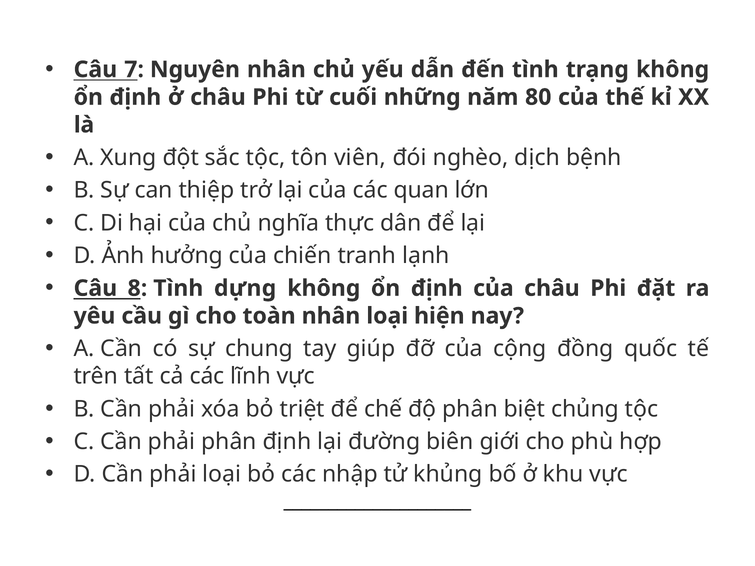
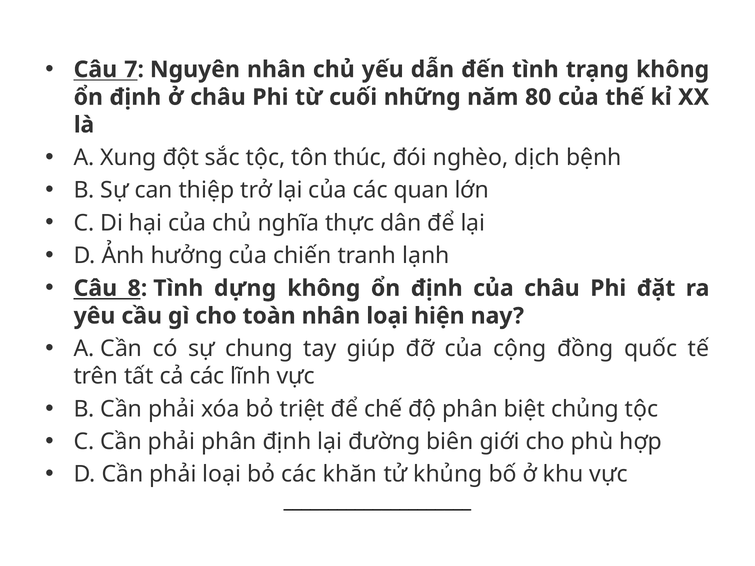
viên: viên -> thúc
nhập: nhập -> khăn
